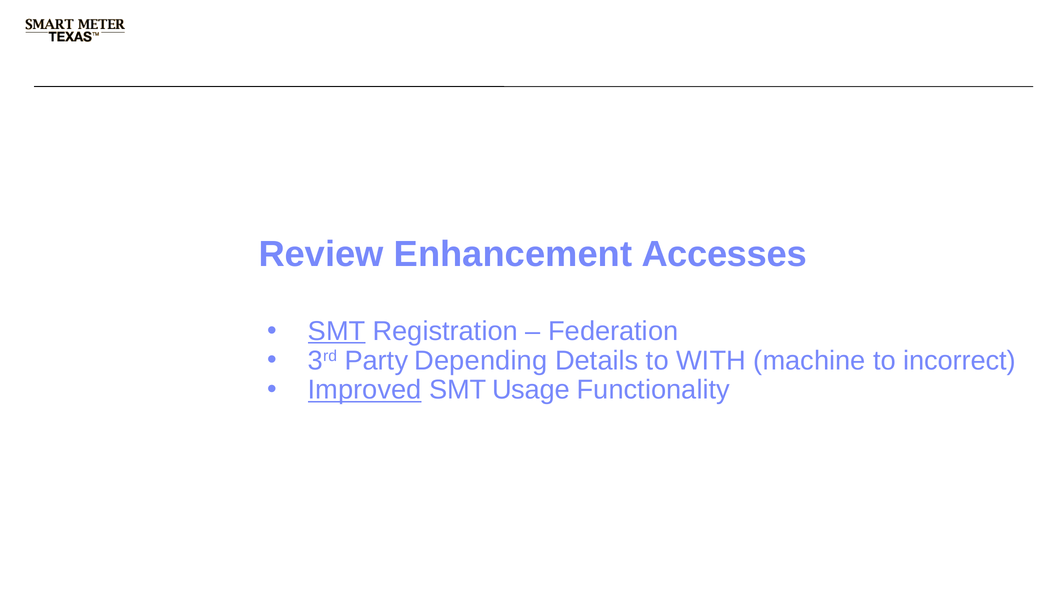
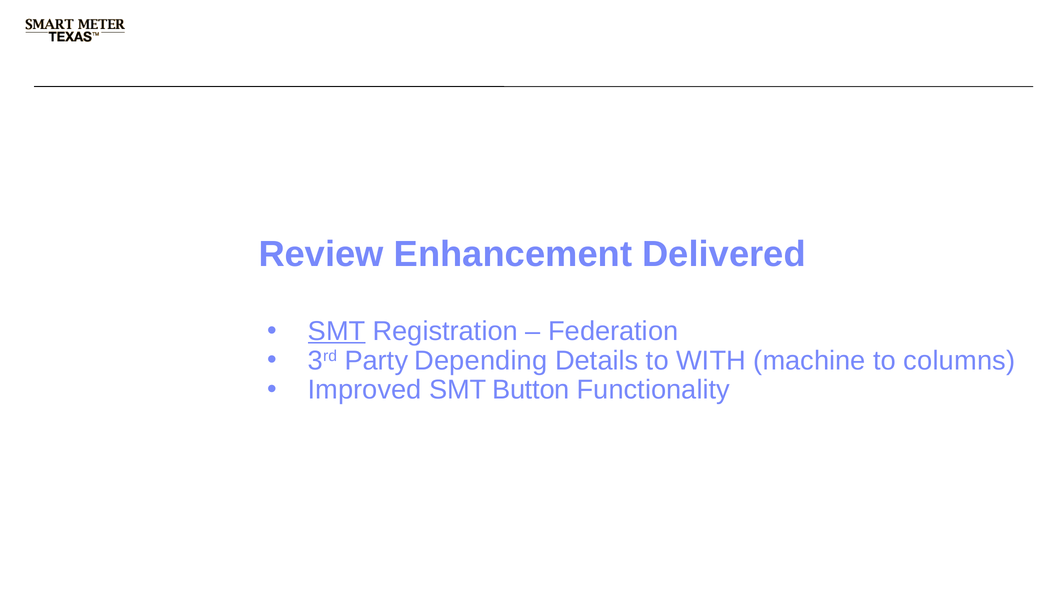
Accesses: Accesses -> Delivered
incorrect: incorrect -> columns
Improved underline: present -> none
Usage: Usage -> Button
